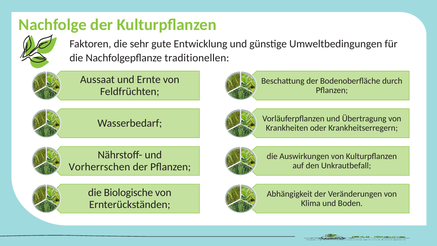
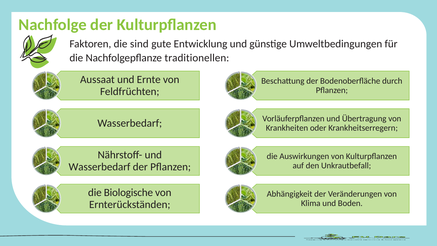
sehr: sehr -> sind
Vorherrschen at (99, 167): Vorherrschen -> Wasserbedarf
